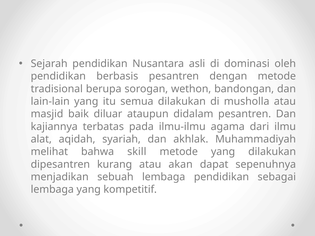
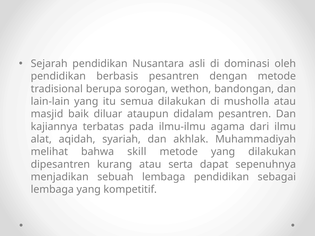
akan: akan -> serta
